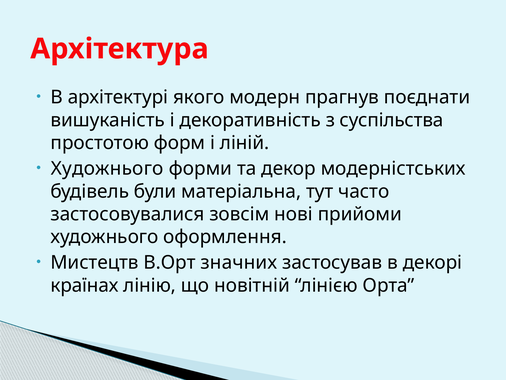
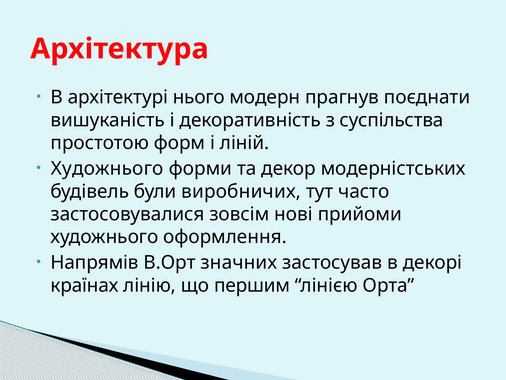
якого: якого -> нього
матеріальна: матеріальна -> виробничих
Мистецтв: Мистецтв -> Напрямів
новітній: новітній -> першим
